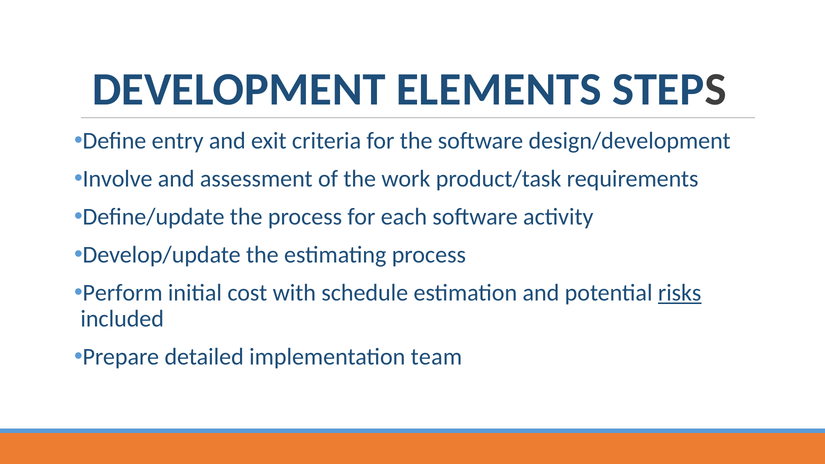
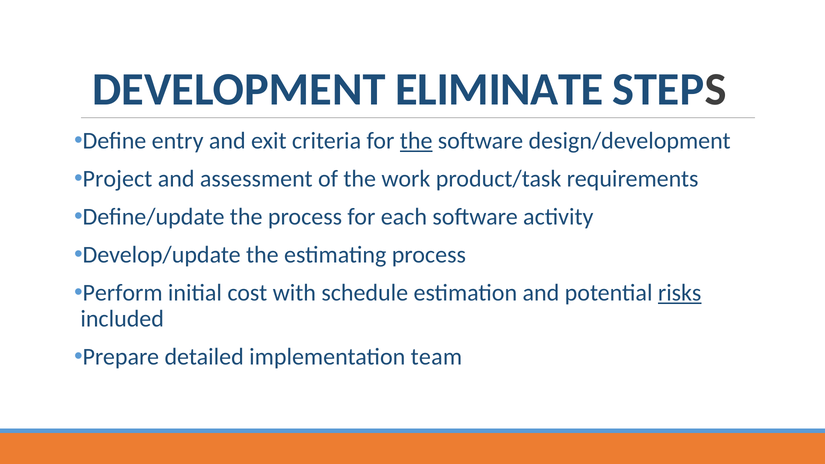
ELEMENTS: ELEMENTS -> ELIMINATE
the at (416, 141) underline: none -> present
Involve: Involve -> Project
